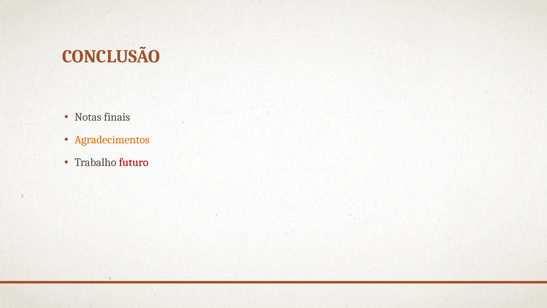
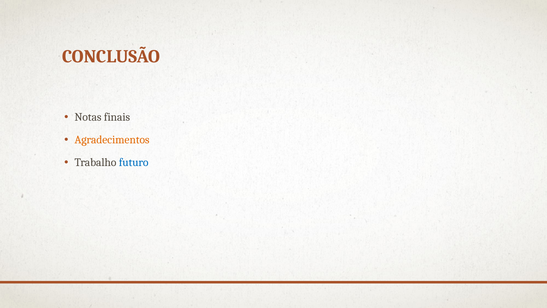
futuro colour: red -> blue
